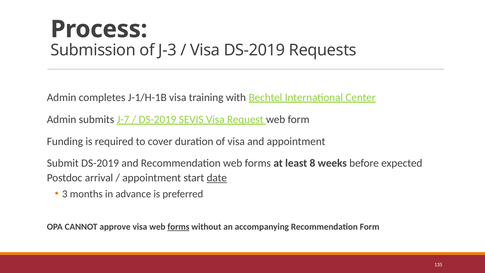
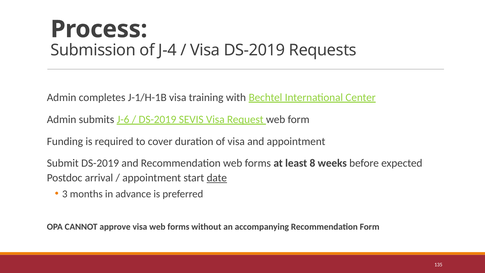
J-3: J-3 -> J-4
J-7: J-7 -> J-6
forms at (178, 227) underline: present -> none
